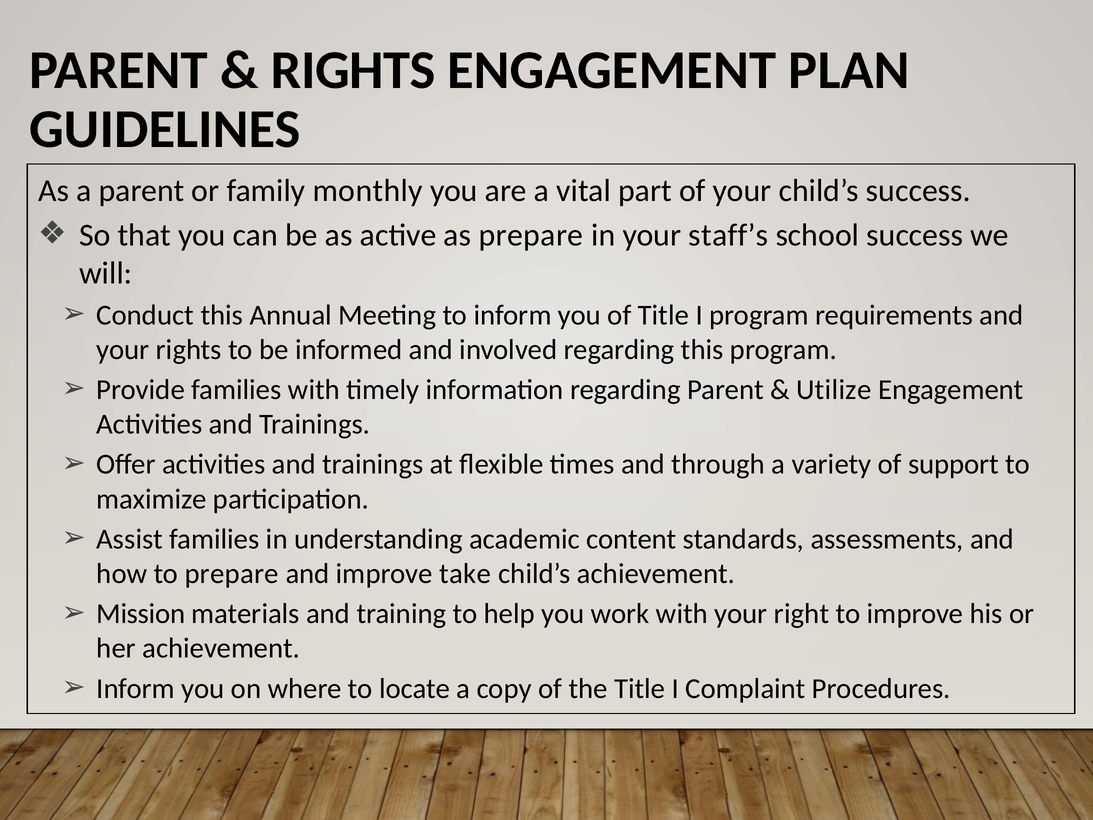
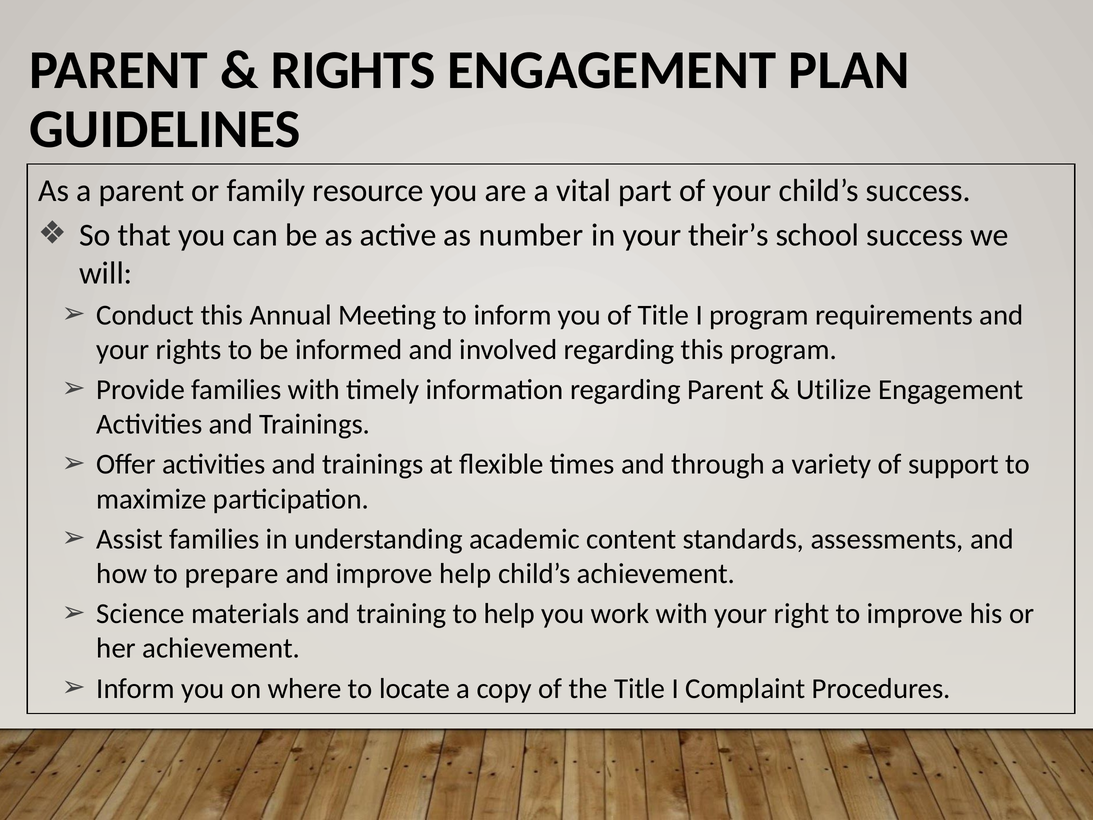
monthly: monthly -> resource
as prepare: prepare -> number
staff’s: staff’s -> their’s
improve take: take -> help
Mission: Mission -> Science
